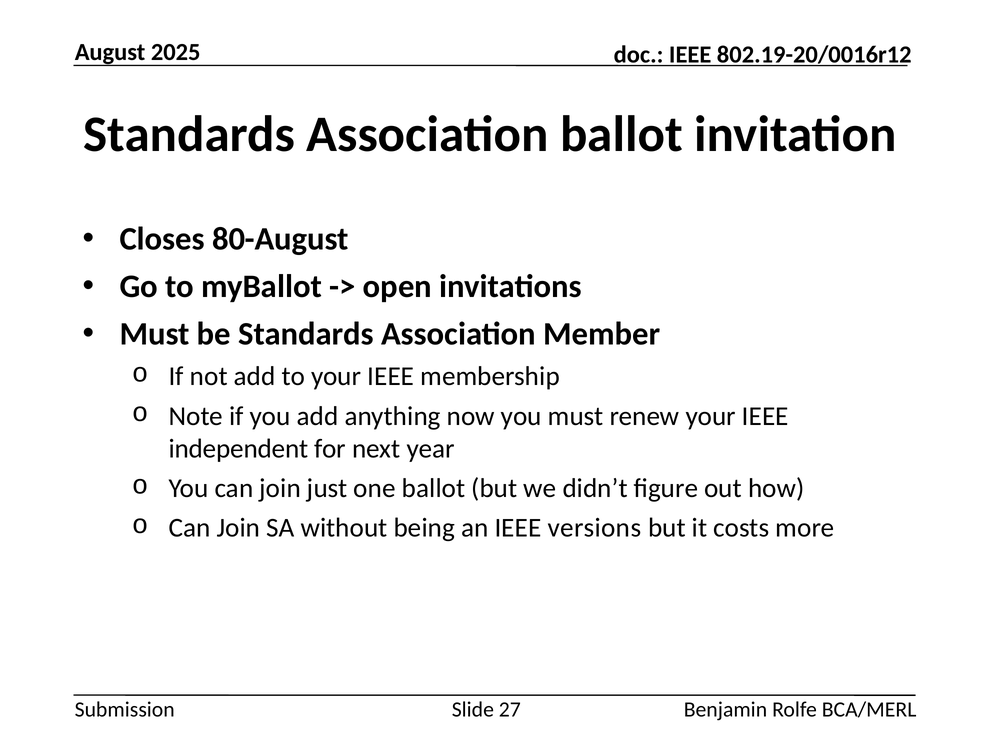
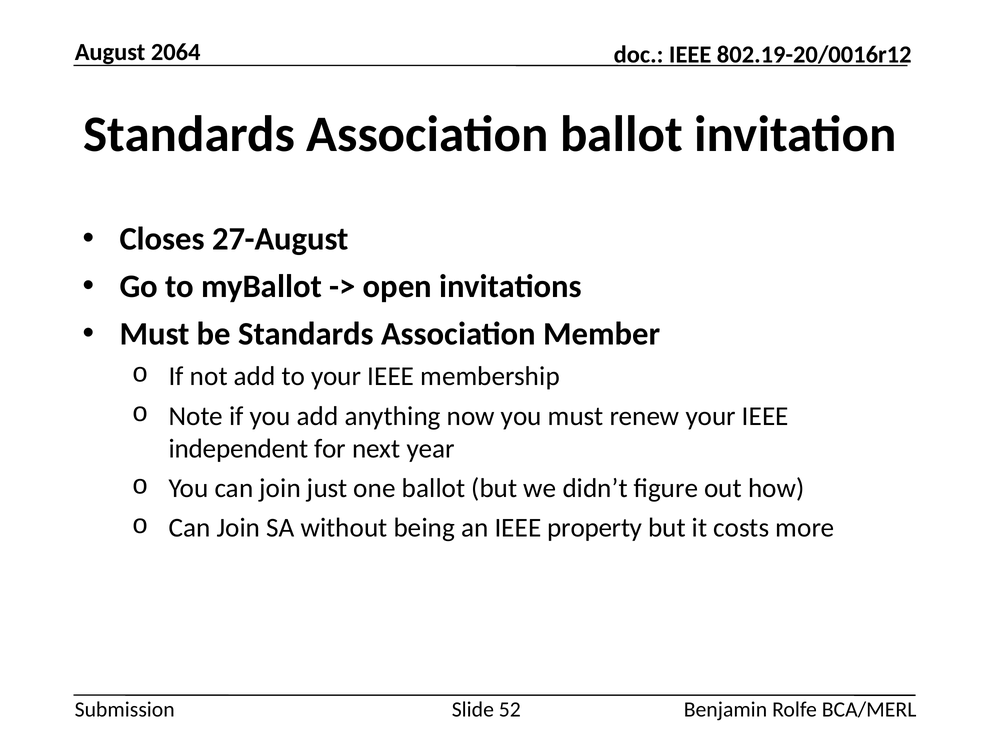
2025: 2025 -> 2064
80-August: 80-August -> 27-August
versions: versions -> property
27: 27 -> 52
